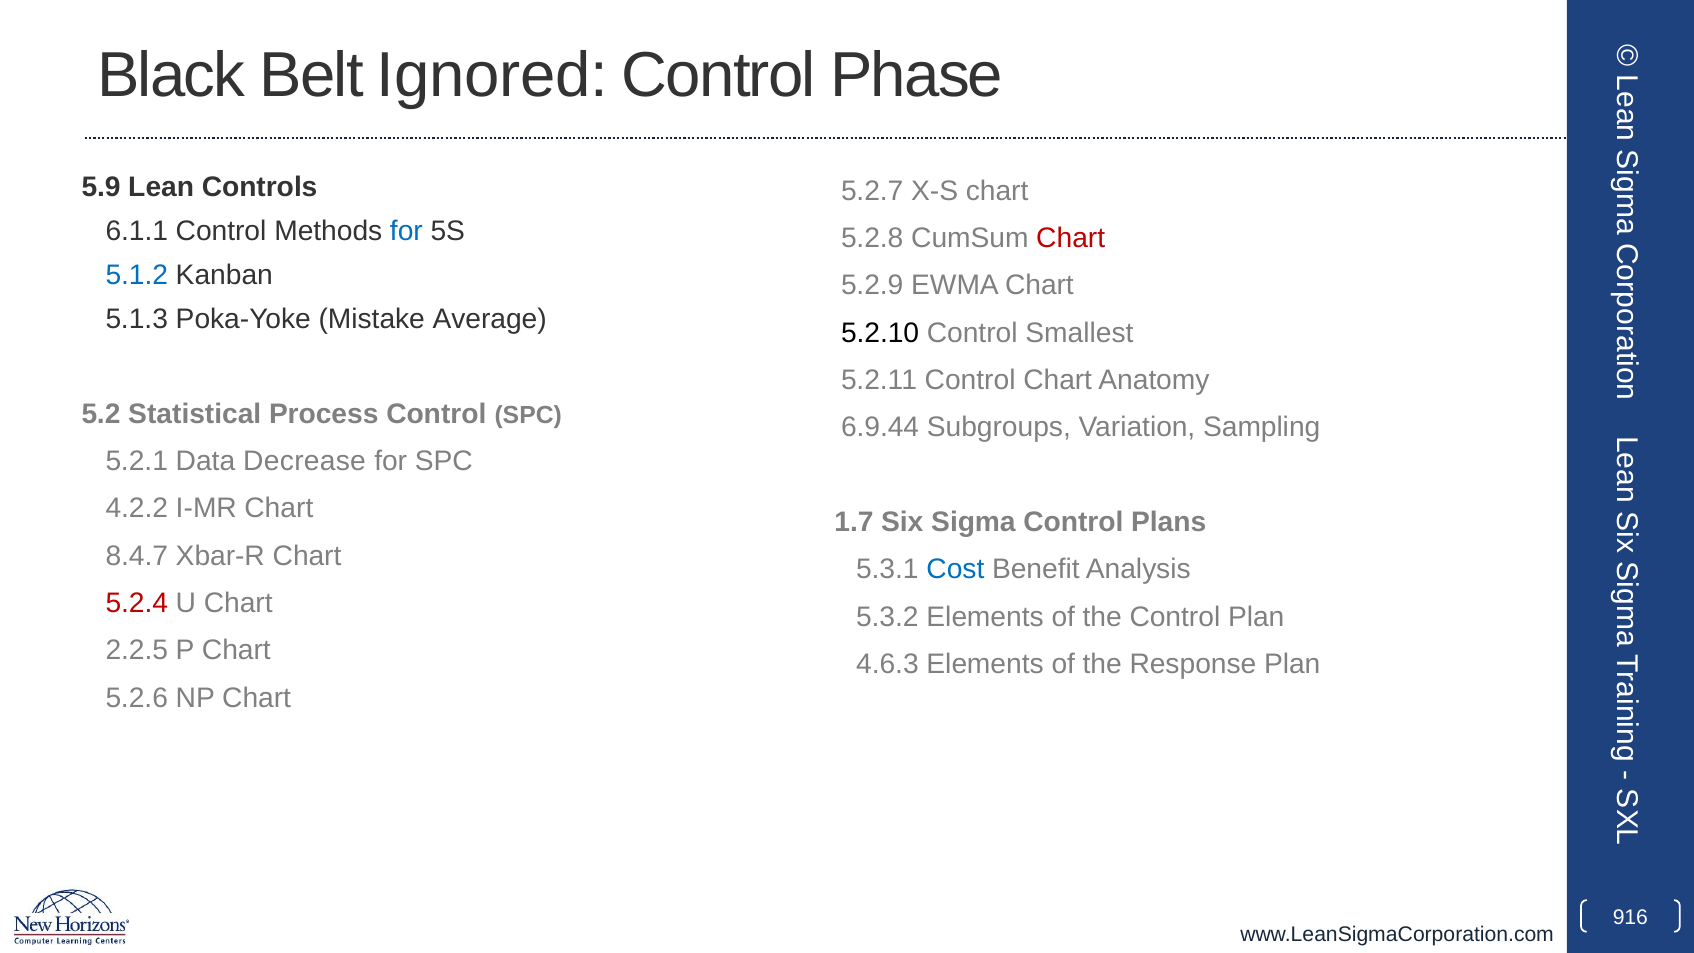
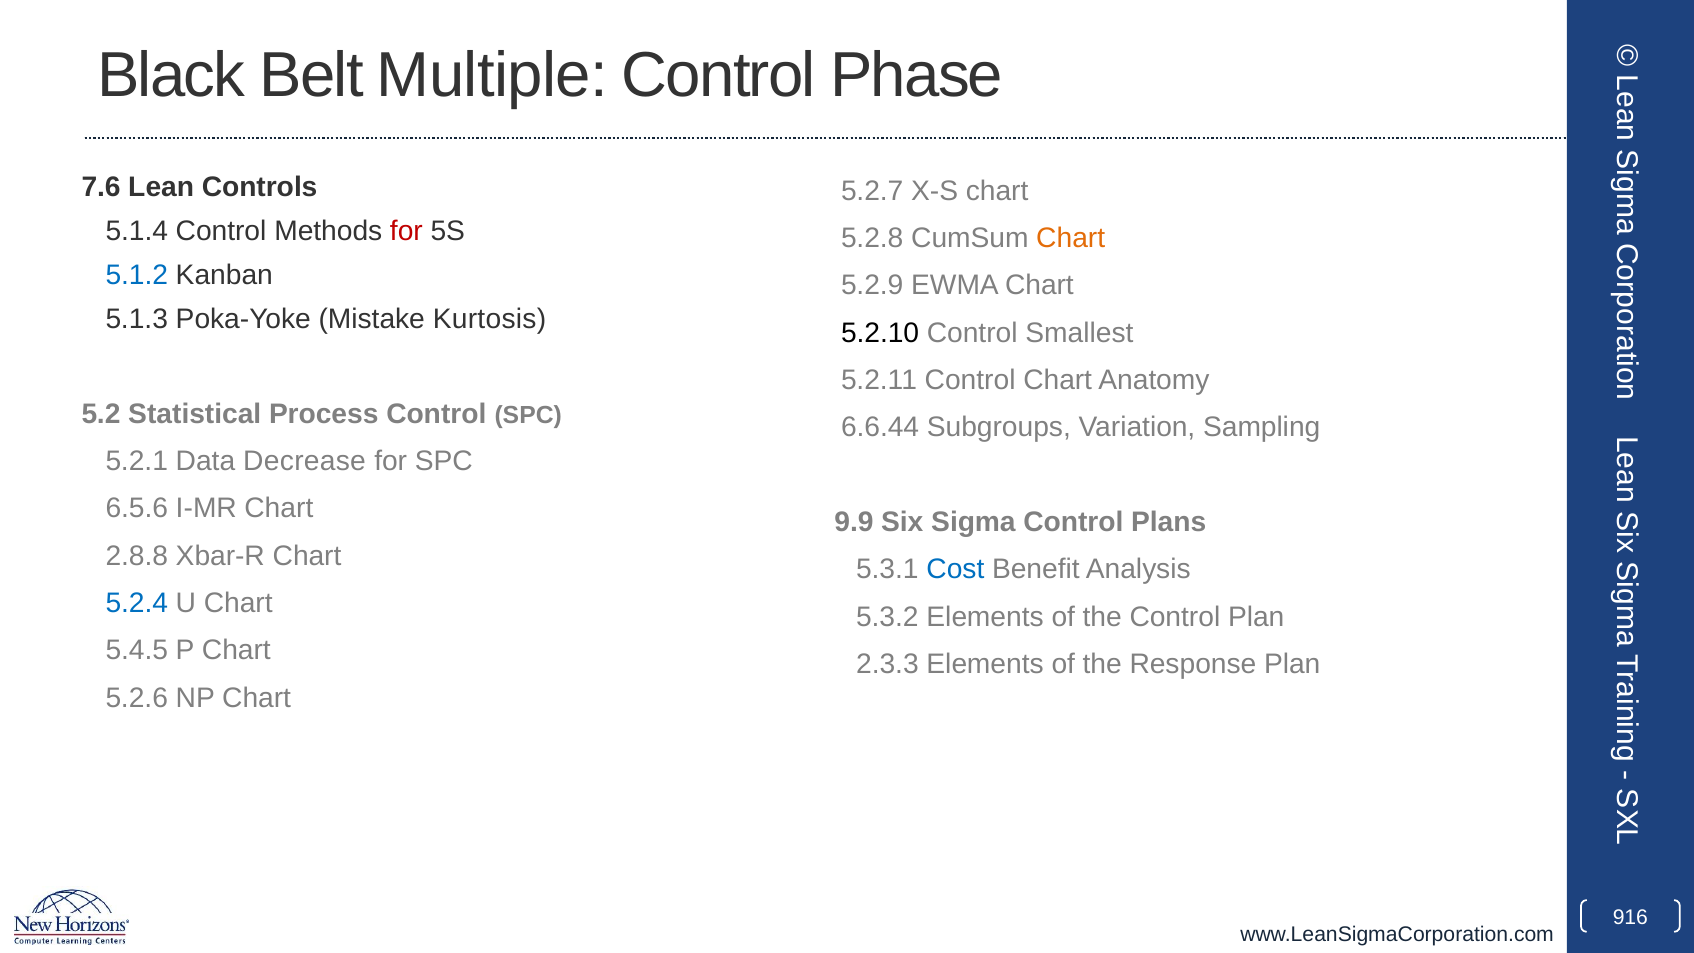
Ignored: Ignored -> Multiple
5.9: 5.9 -> 7.6
6.1.1: 6.1.1 -> 5.1.4
for at (406, 231) colour: blue -> red
Chart at (1071, 238) colour: red -> orange
Average: Average -> Kurtosis
6.9.44: 6.9.44 -> 6.6.44
4.2.2: 4.2.2 -> 6.5.6
1.7: 1.7 -> 9.9
8.4.7: 8.4.7 -> 2.8.8
5.2.4 colour: red -> blue
2.2.5: 2.2.5 -> 5.4.5
4.6.3: 4.6.3 -> 2.3.3
